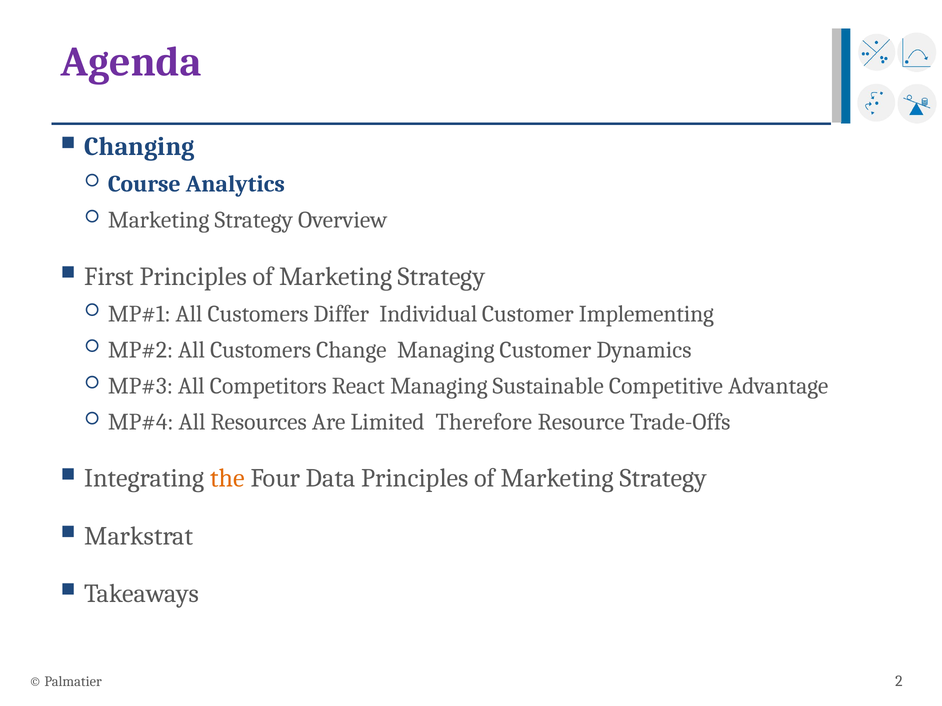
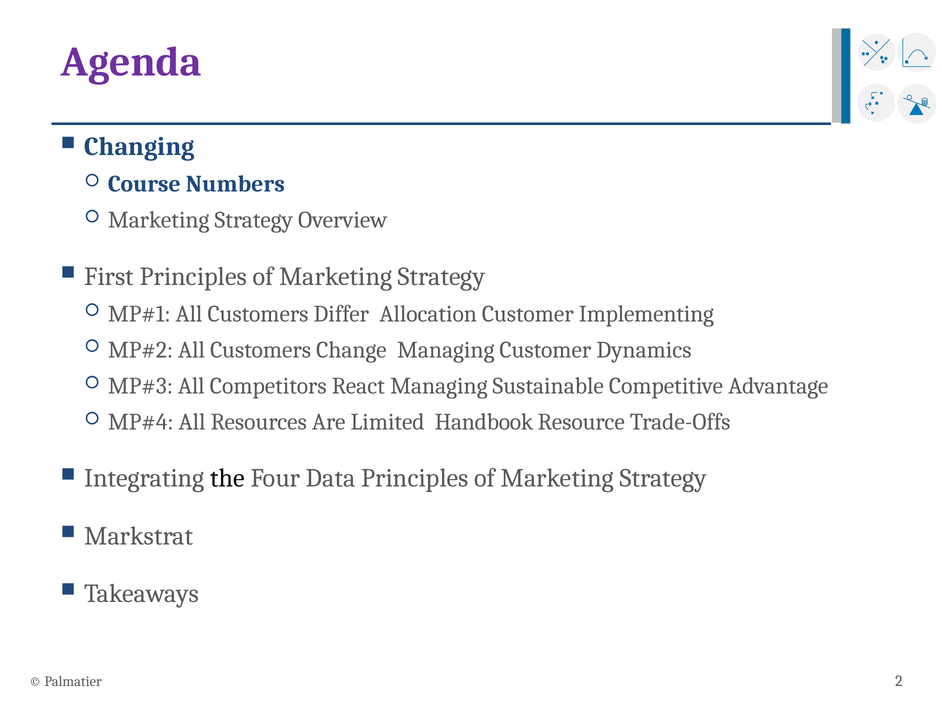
Analytics: Analytics -> Numbers
Individual: Individual -> Allocation
Therefore: Therefore -> Handbook
the colour: orange -> black
